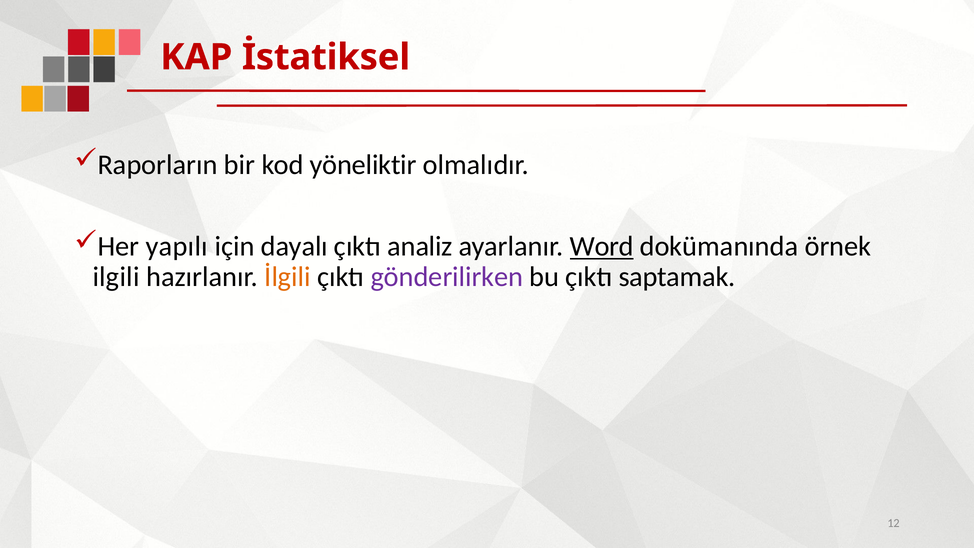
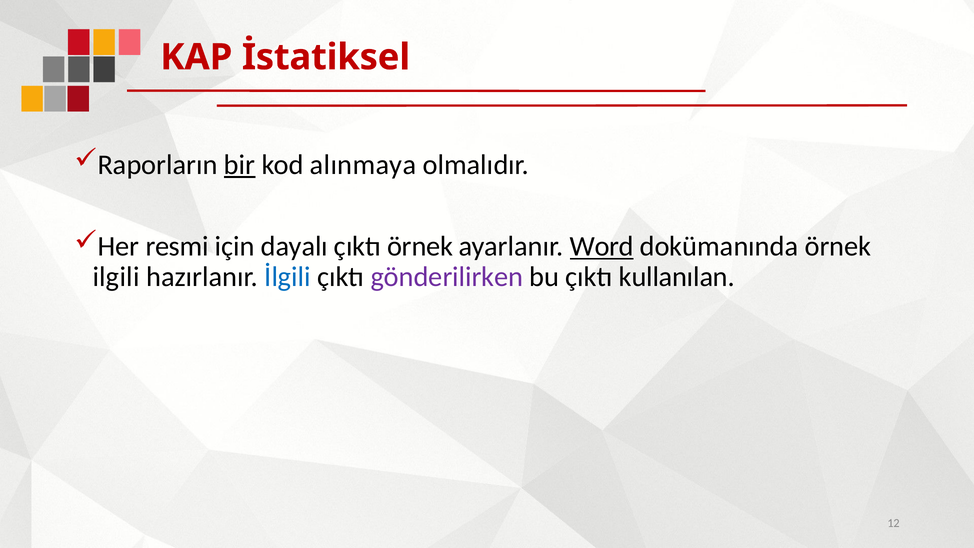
bir underline: none -> present
yöneliktir: yöneliktir -> alınmaya
yapılı: yapılı -> resmi
çıktı analiz: analiz -> örnek
İlgili colour: orange -> blue
saptamak: saptamak -> kullanılan
